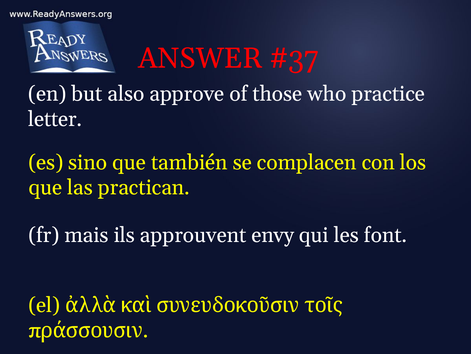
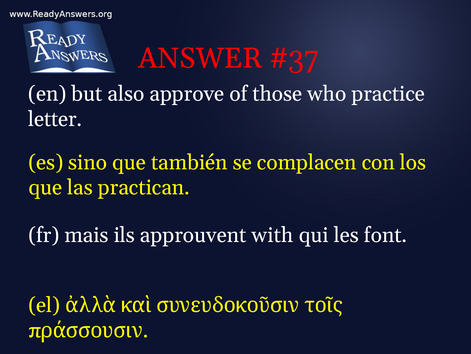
envy: envy -> with
